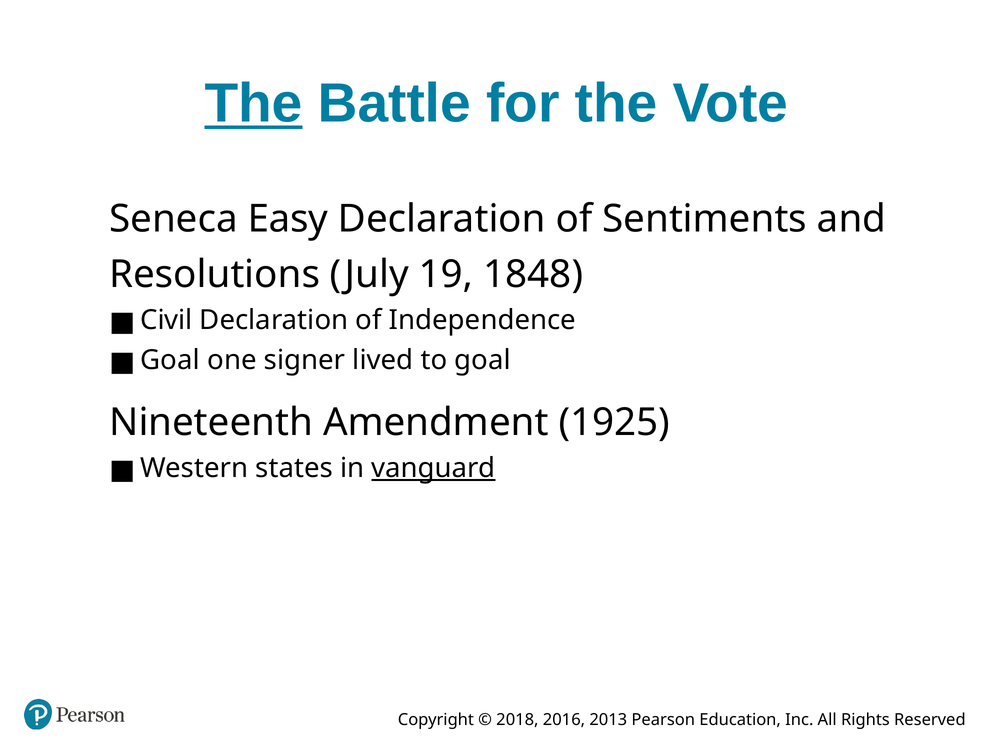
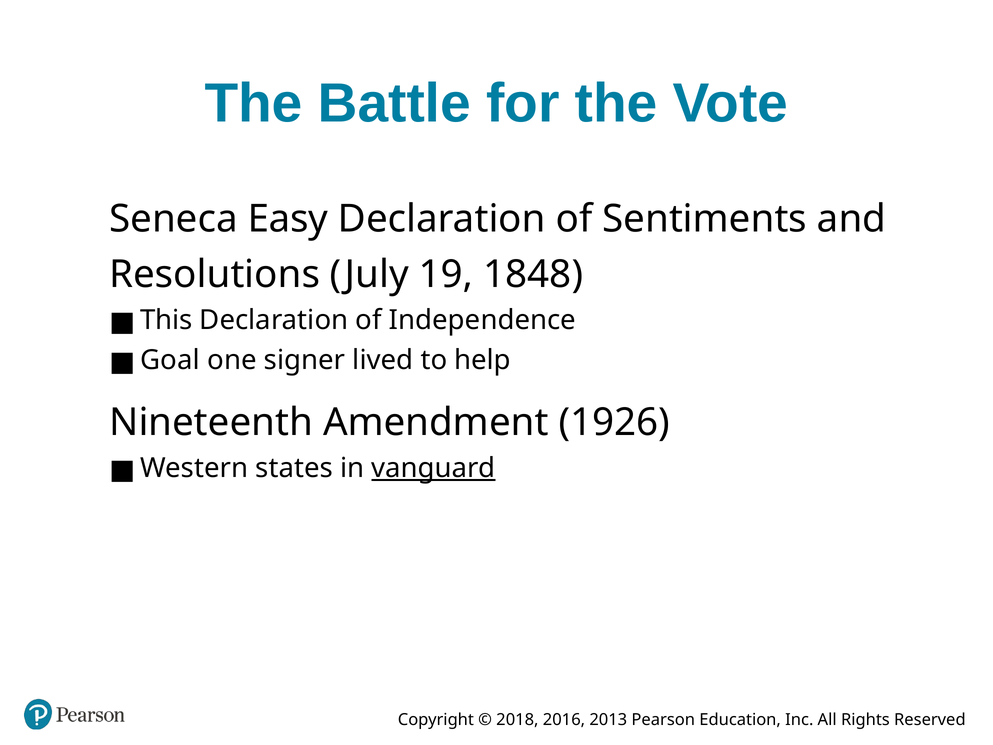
The at (254, 103) underline: present -> none
Civil: Civil -> This
to goal: goal -> help
1925: 1925 -> 1926
